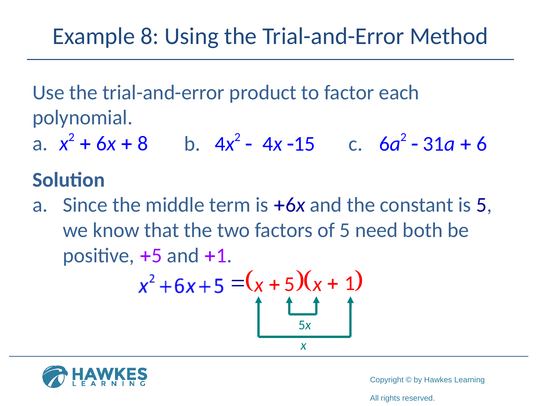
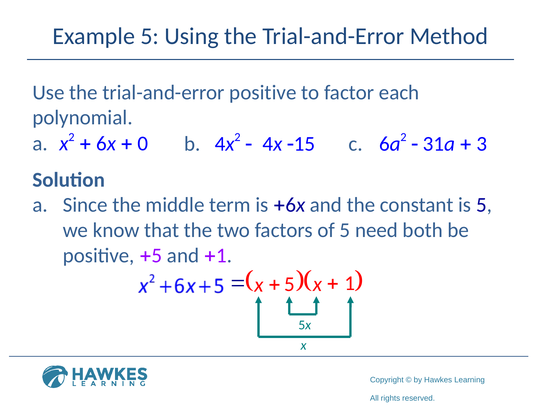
Example 8: 8 -> 5
trial-and-error product: product -> positive
8 at (143, 144): 8 -> 0
6: 6 -> 3
